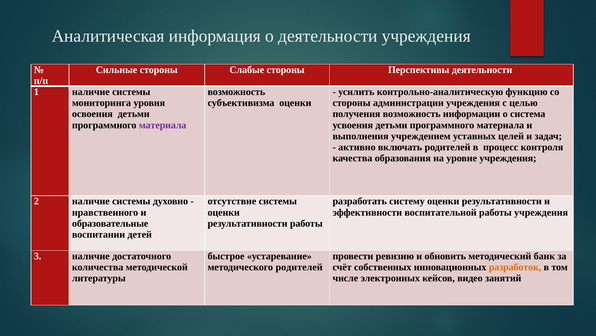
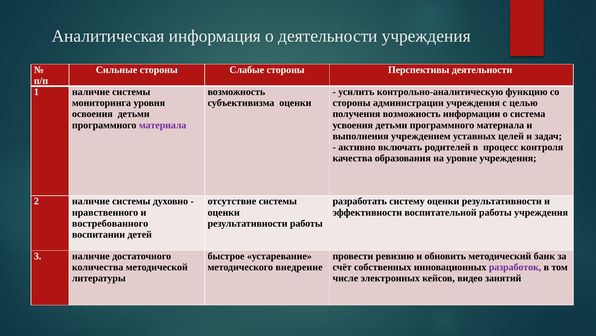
образовательные: образовательные -> востребованного
методического родителей: родителей -> внедрение
разработок colour: orange -> purple
